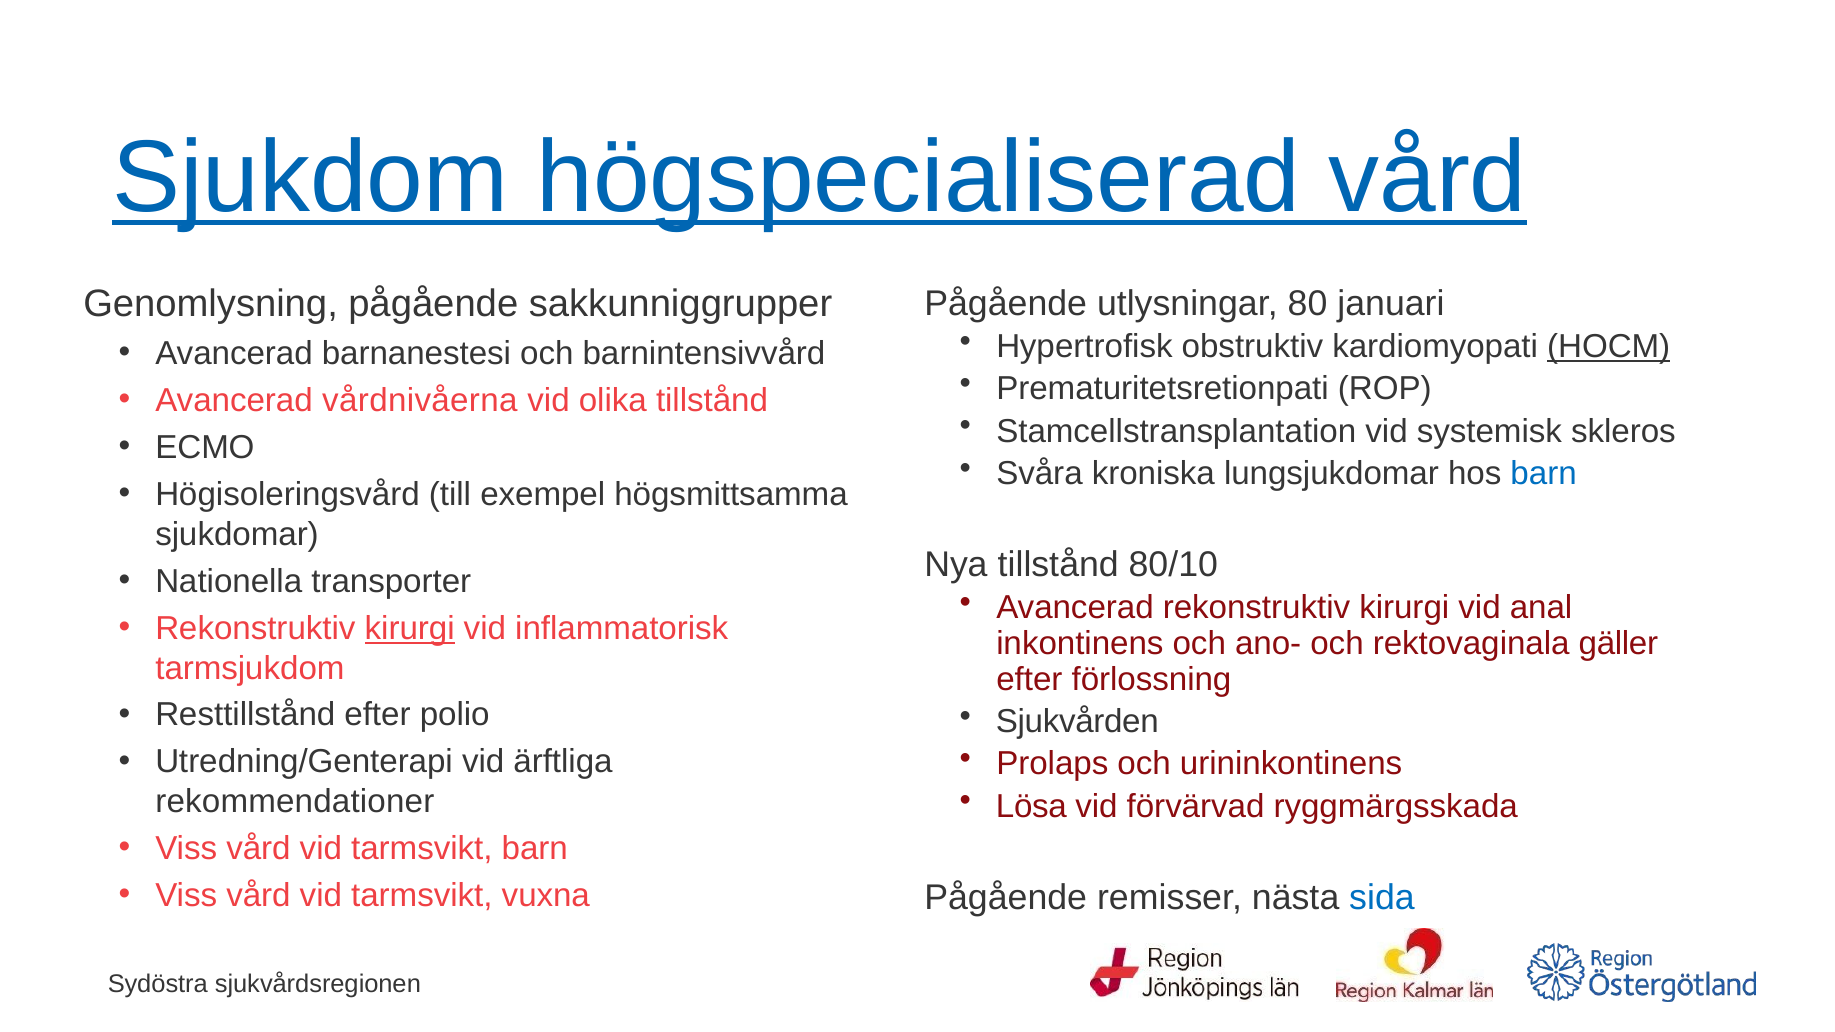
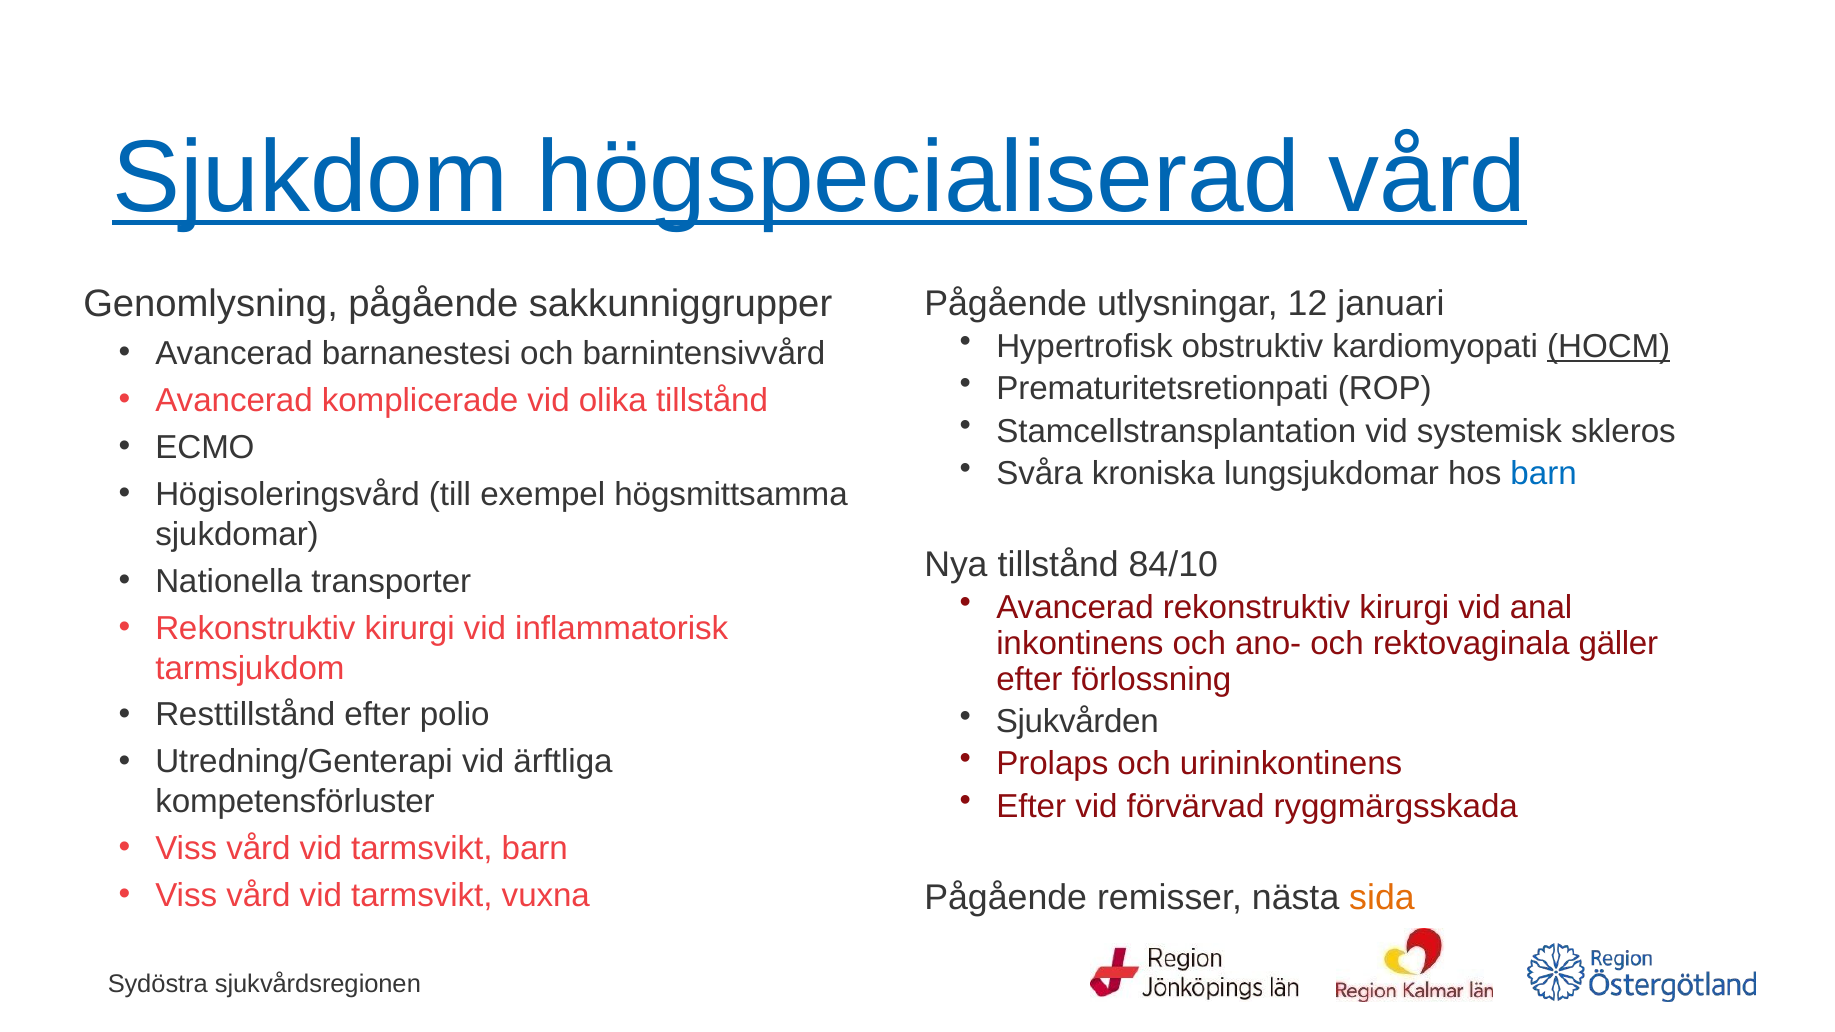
80: 80 -> 12
vårdnivåerna: vårdnivåerna -> komplicerade
80/10: 80/10 -> 84/10
kirurgi at (410, 628) underline: present -> none
Lösa at (1031, 806): Lösa -> Efter
rekommendationer: rekommendationer -> kompetensförluster
sida colour: blue -> orange
